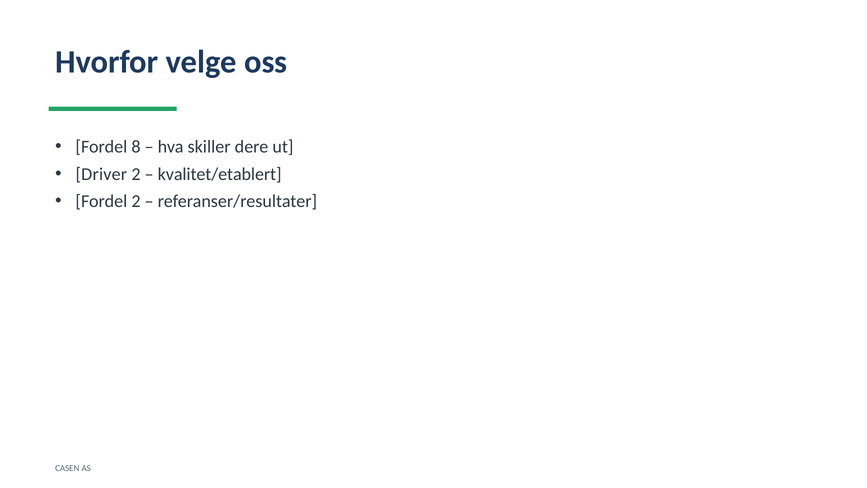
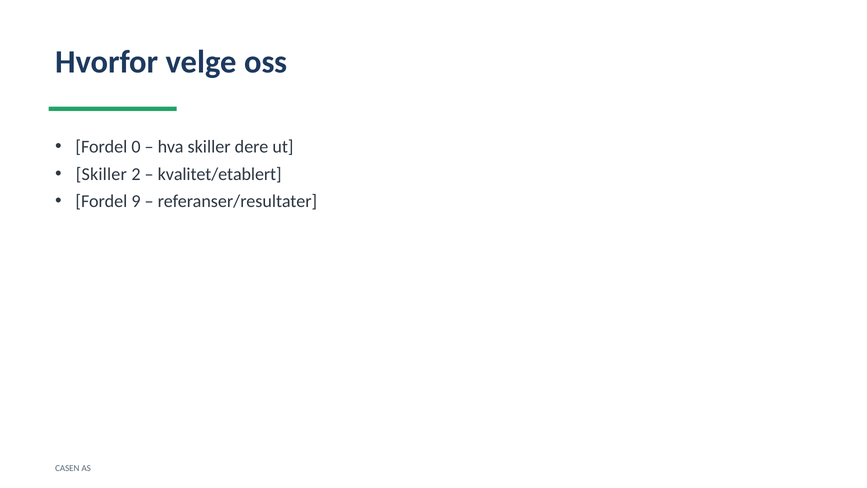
8: 8 -> 0
Driver at (101, 174): Driver -> Skiller
Fordel 2: 2 -> 9
